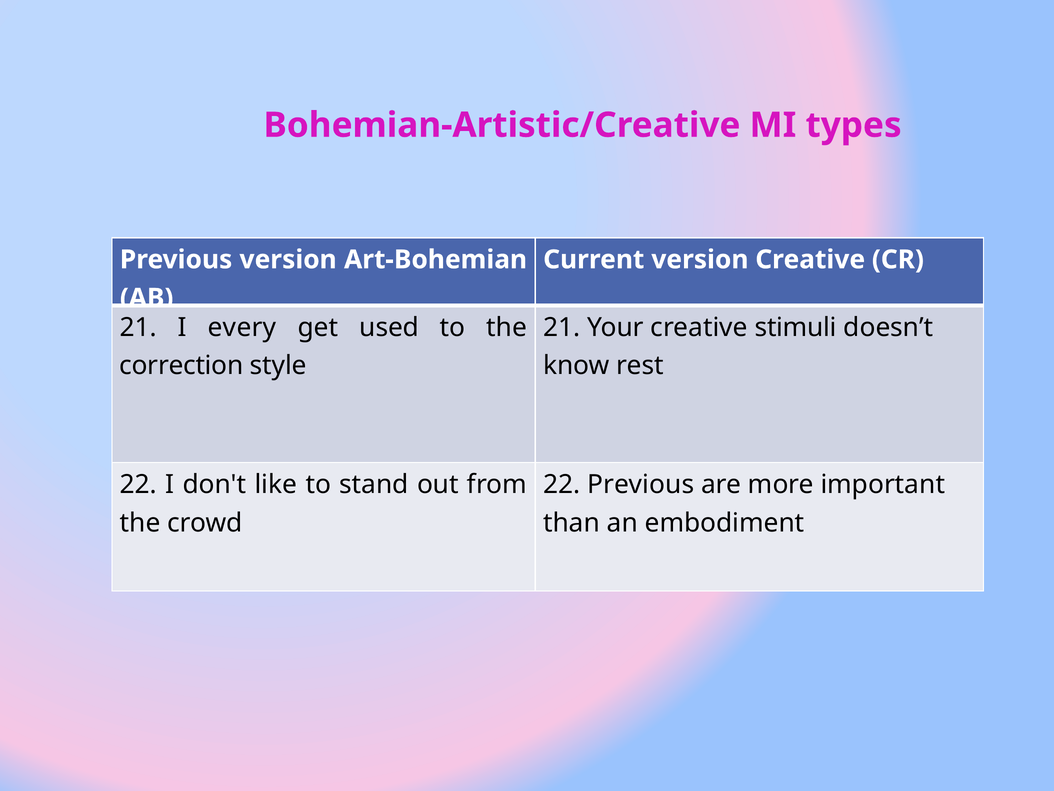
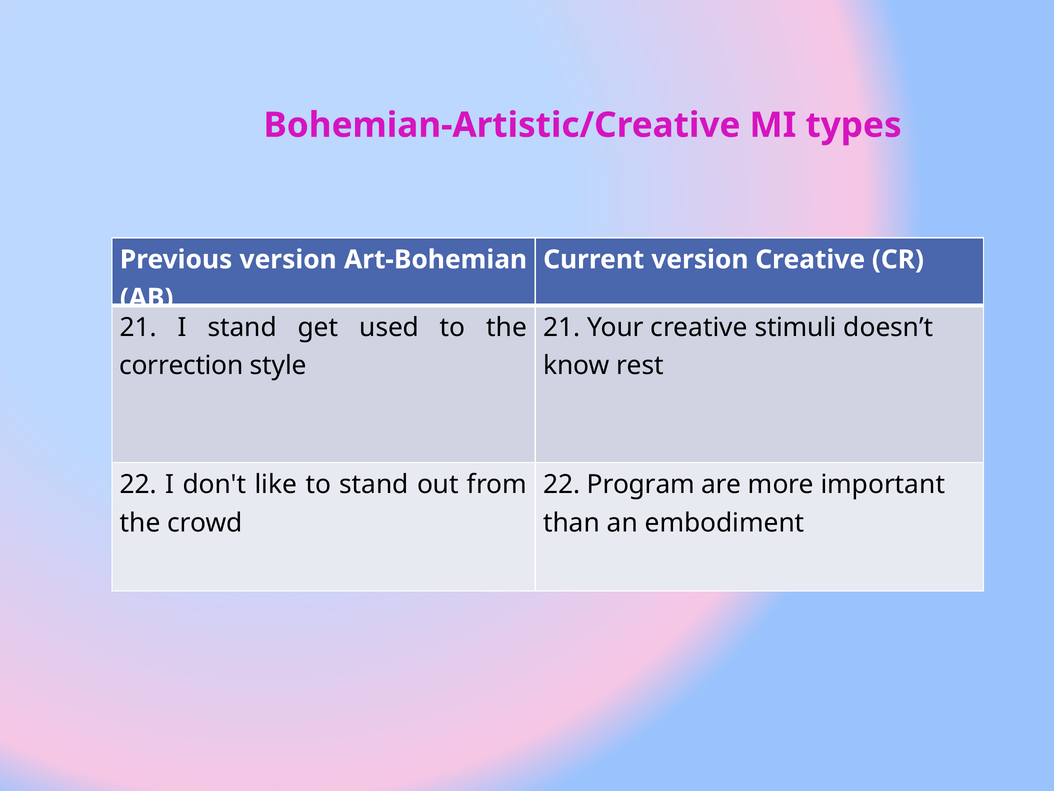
I every: every -> stand
22 Previous: Previous -> Program
